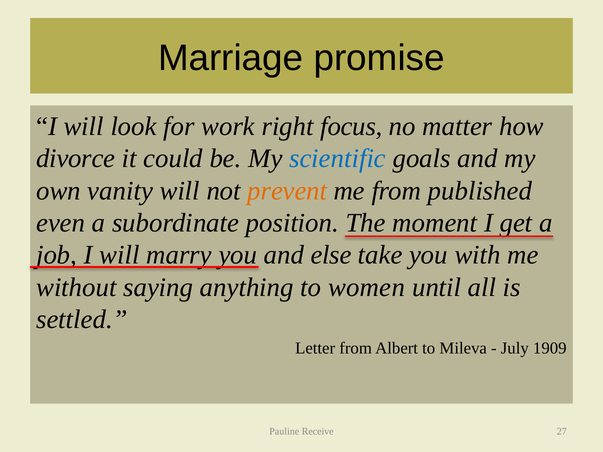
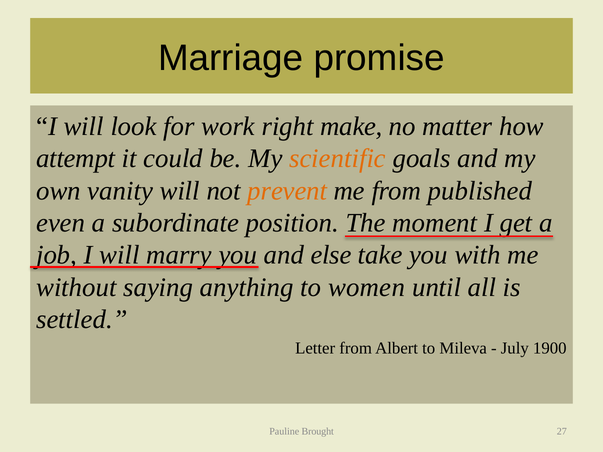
focus: focus -> make
divorce: divorce -> attempt
scientific colour: blue -> orange
1909: 1909 -> 1900
Receive: Receive -> Brought
